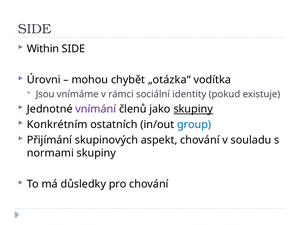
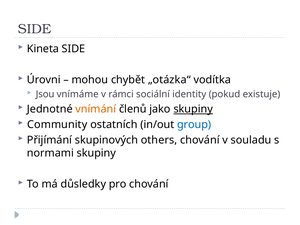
Within: Within -> Kineta
vnímání colour: purple -> orange
Konkrétním: Konkrétním -> Community
aspekt: aspekt -> others
